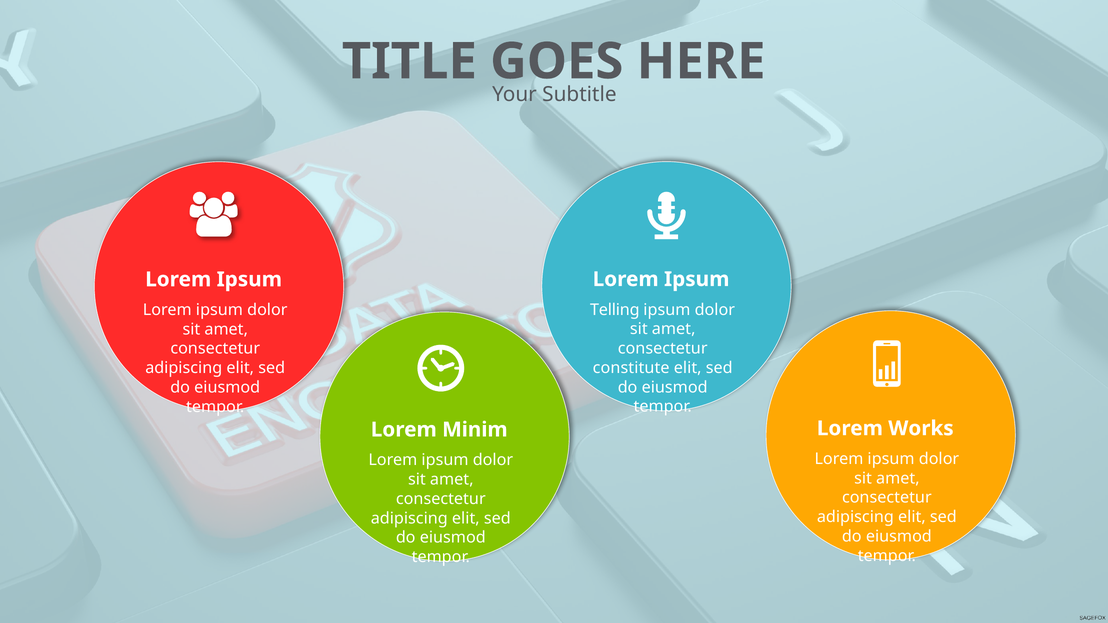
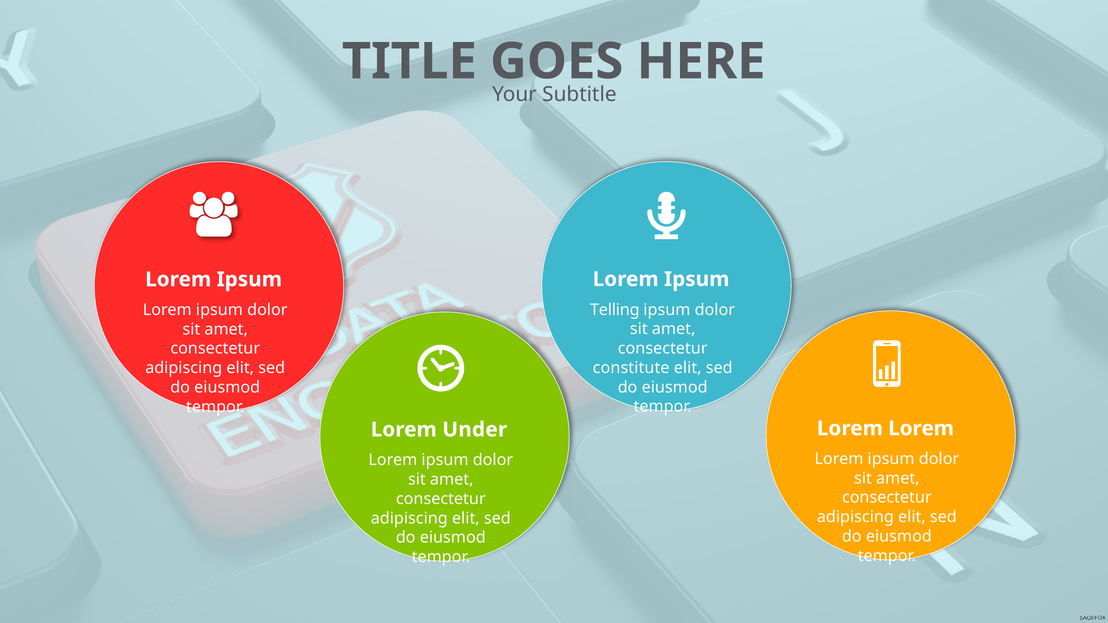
Works at (921, 429): Works -> Lorem
Minim: Minim -> Under
